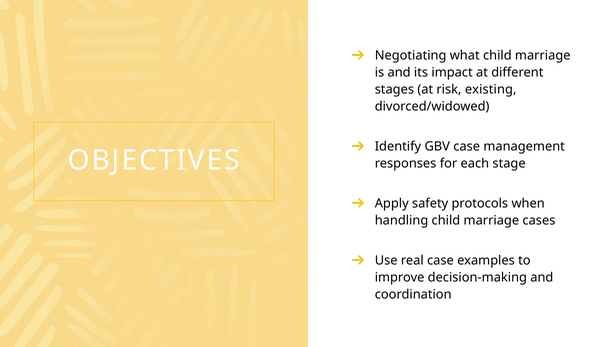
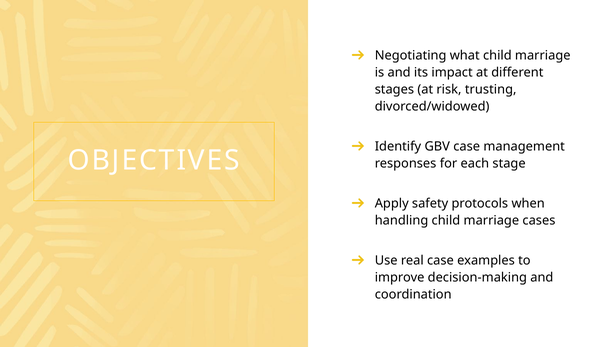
existing: existing -> trusting
